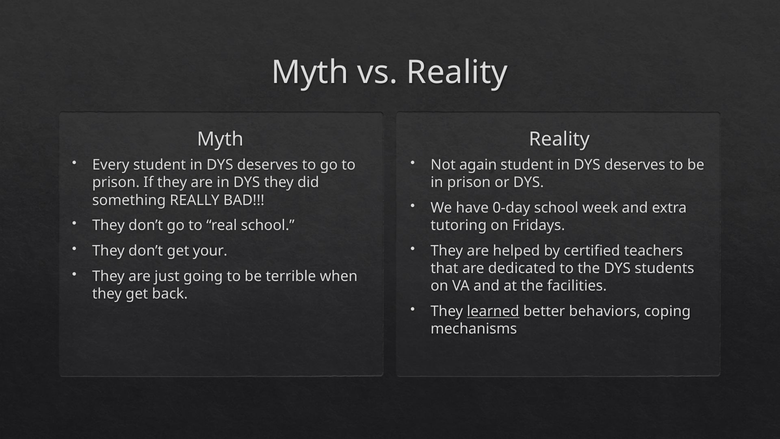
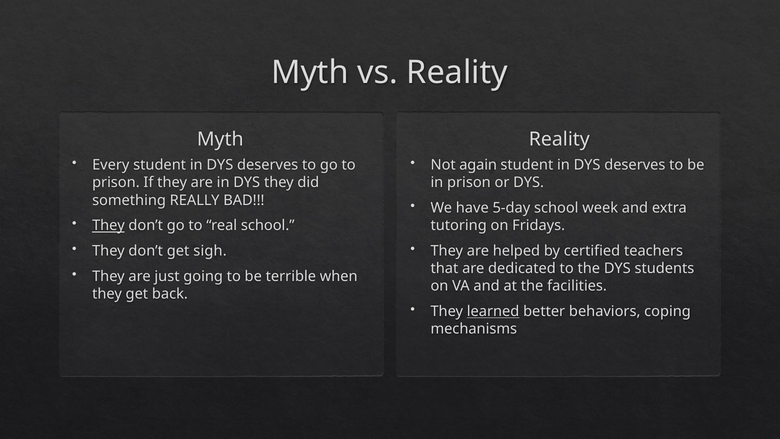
0-day: 0-day -> 5-day
They at (108, 225) underline: none -> present
your: your -> sigh
